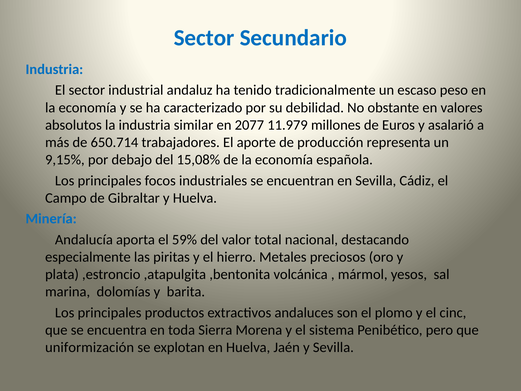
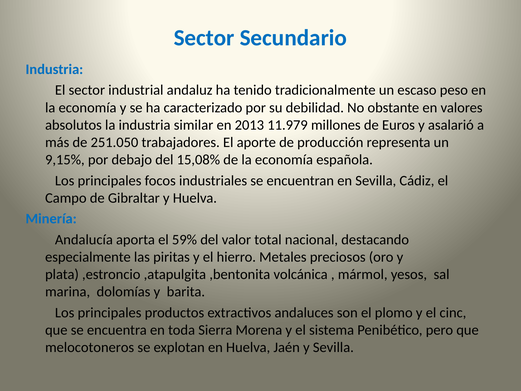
2077: 2077 -> 2013
650.714: 650.714 -> 251.050
uniformización: uniformización -> melocotoneros
